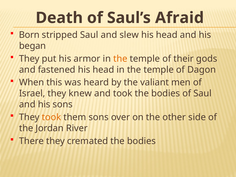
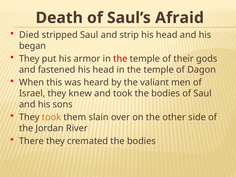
Born: Born -> Died
slew: slew -> strip
the at (120, 59) colour: orange -> red
them sons: sons -> slain
